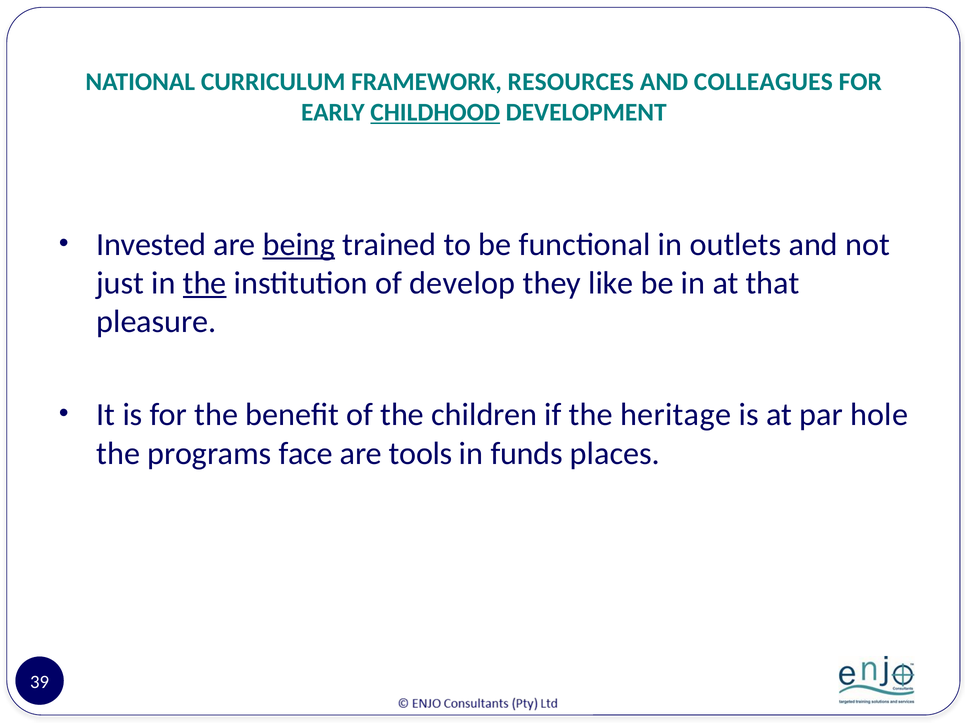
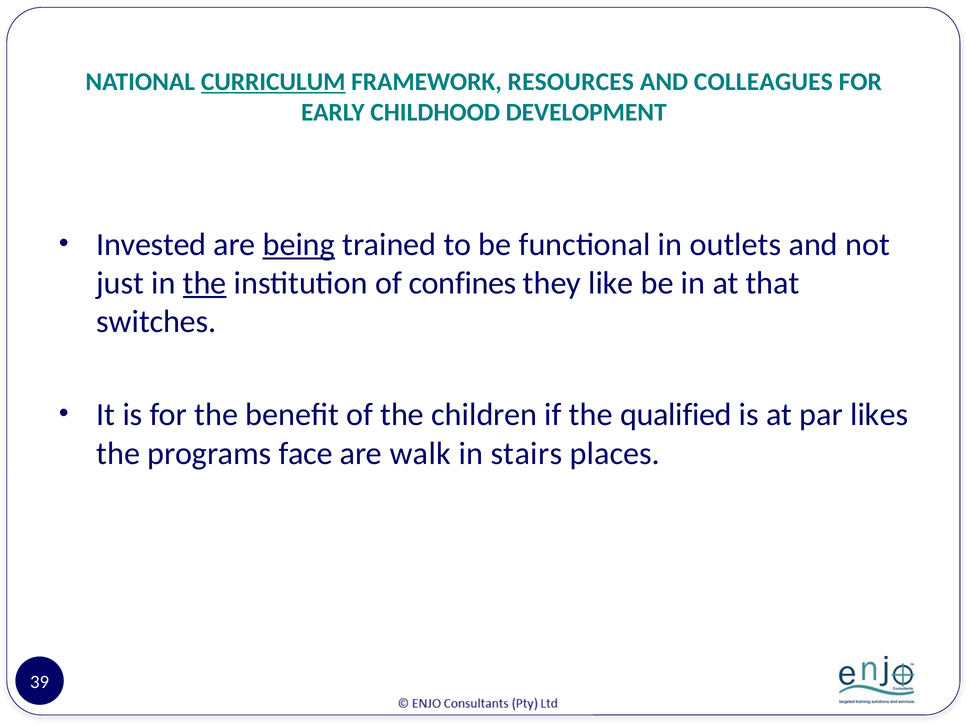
CURRICULUM underline: none -> present
CHILDHOOD underline: present -> none
develop: develop -> confines
pleasure: pleasure -> switches
heritage: heritage -> qualified
hole: hole -> likes
tools: tools -> walk
funds: funds -> stairs
